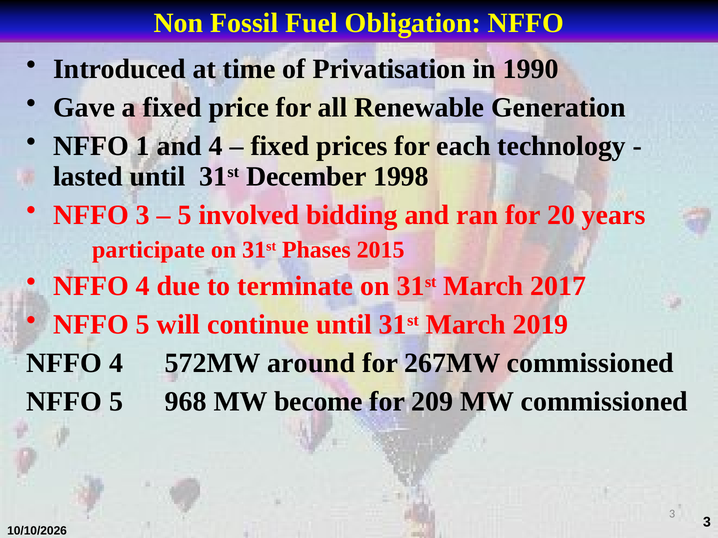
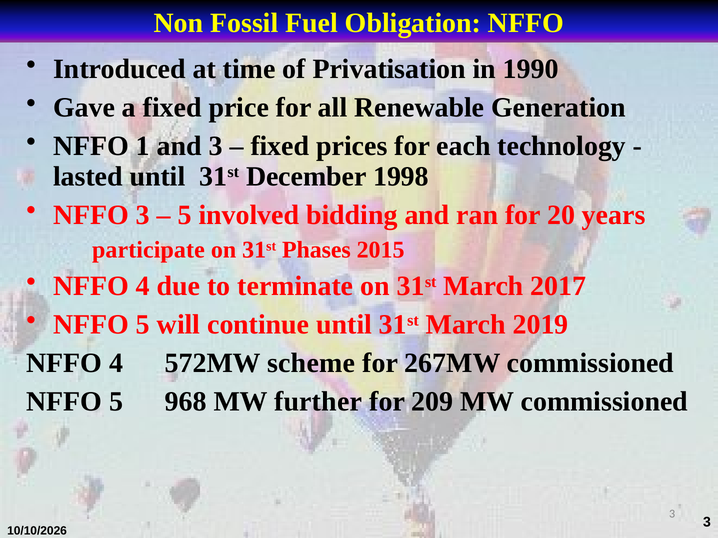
and 4: 4 -> 3
around: around -> scheme
become: become -> further
